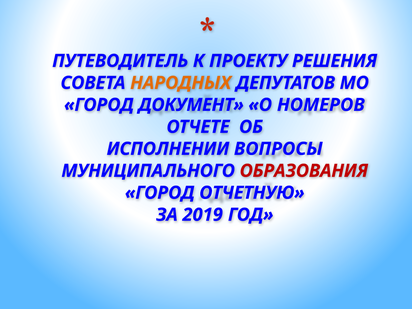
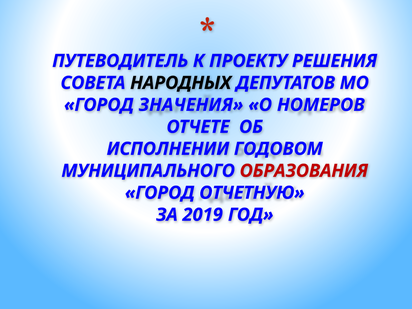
НАРОДНЫХ colour: orange -> black
ДОКУМЕНТ: ДОКУМЕНТ -> ЗНАЧЕНИЯ
ВОПРОСЫ: ВОПРОСЫ -> ГОДОВОМ
